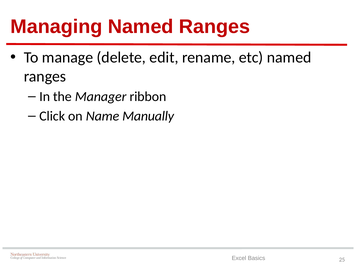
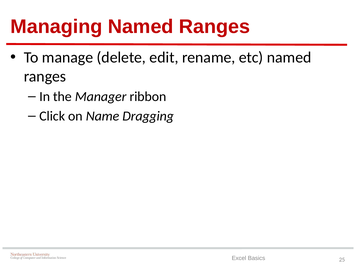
Manually: Manually -> Dragging
